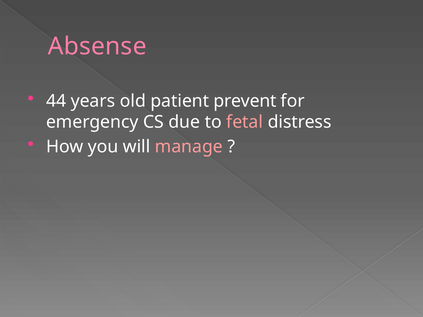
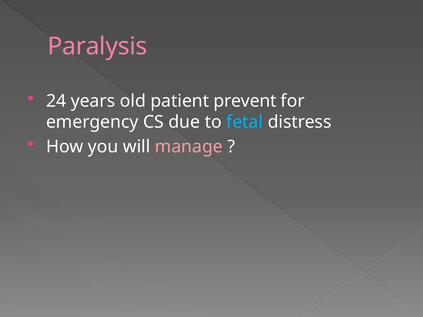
Absense: Absense -> Paralysis
44: 44 -> 24
fetal colour: pink -> light blue
